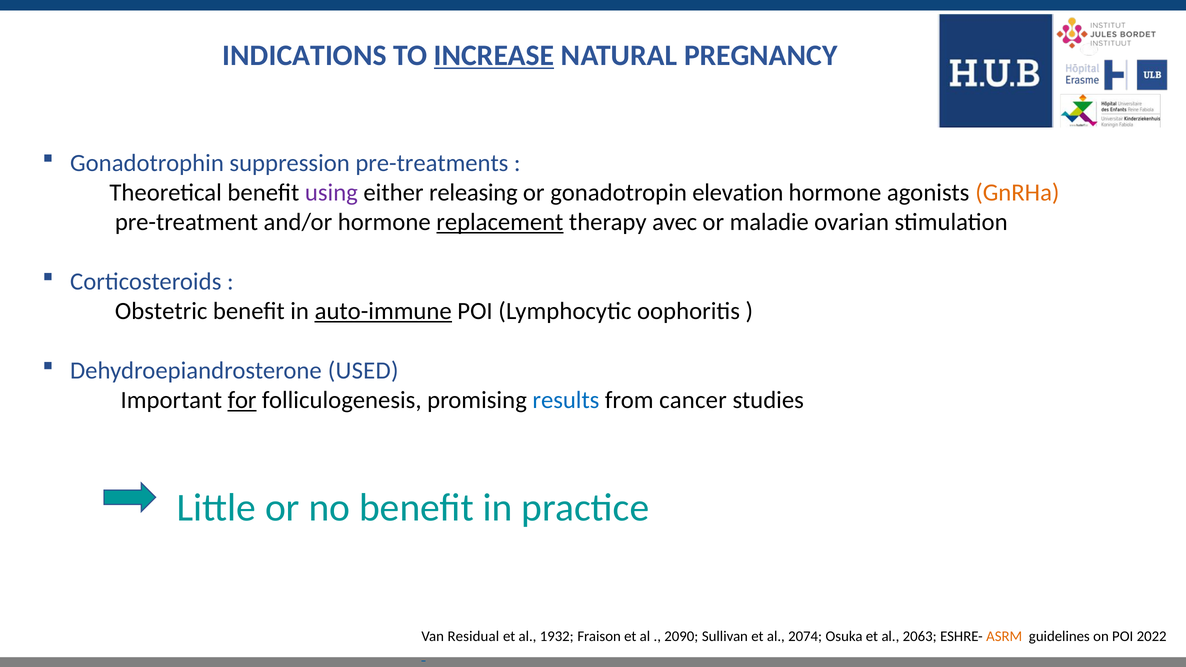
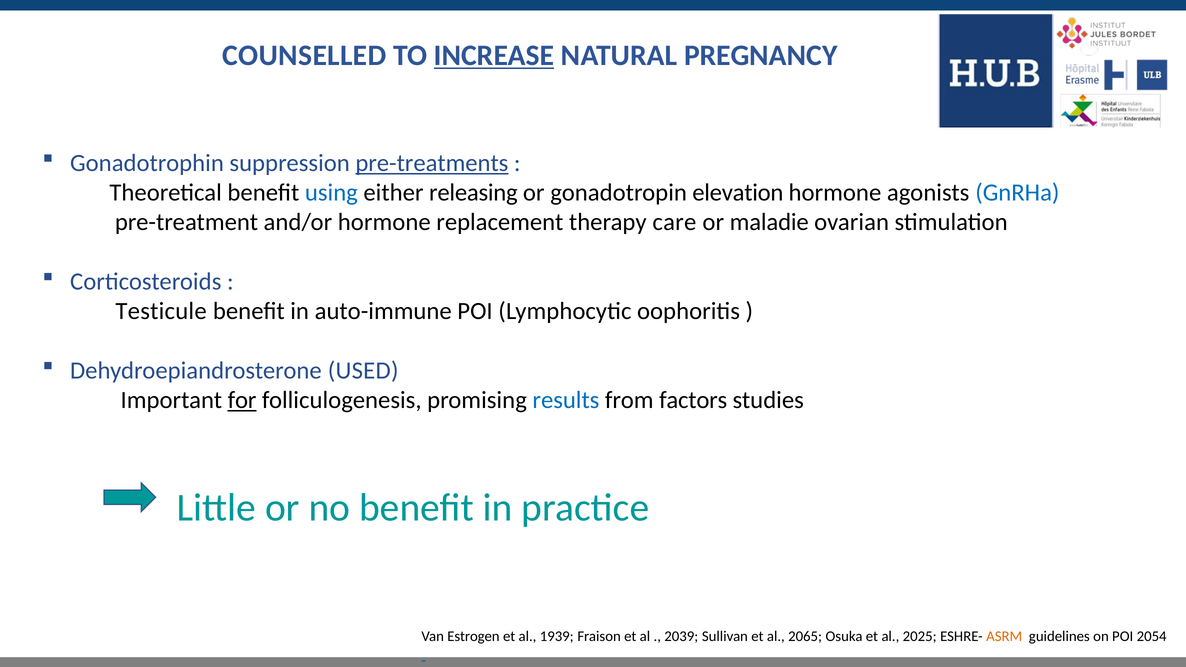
INDICATIONS: INDICATIONS -> COUNSELLED
pre-treatments underline: none -> present
using colour: purple -> blue
GnRHa colour: orange -> blue
replacement underline: present -> none
avec: avec -> care
Obstetric: Obstetric -> Testicule
auto-immune underline: present -> none
cancer: cancer -> factors
Residual: Residual -> Estrogen
1932: 1932 -> 1939
2090: 2090 -> 2039
2074: 2074 -> 2065
2063: 2063 -> 2025
2022: 2022 -> 2054
